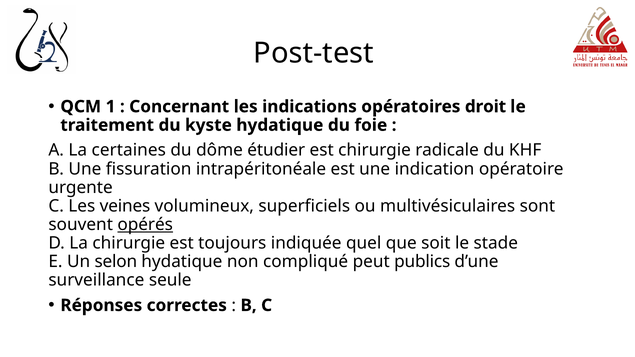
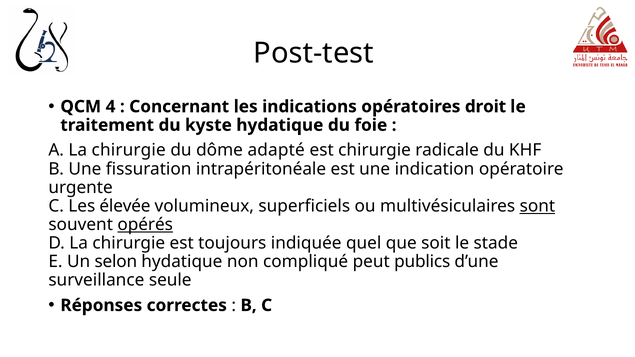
1: 1 -> 4
A La certaines: certaines -> chirurgie
étudier: étudier -> adapté
veines: veines -> élevée
sont underline: none -> present
